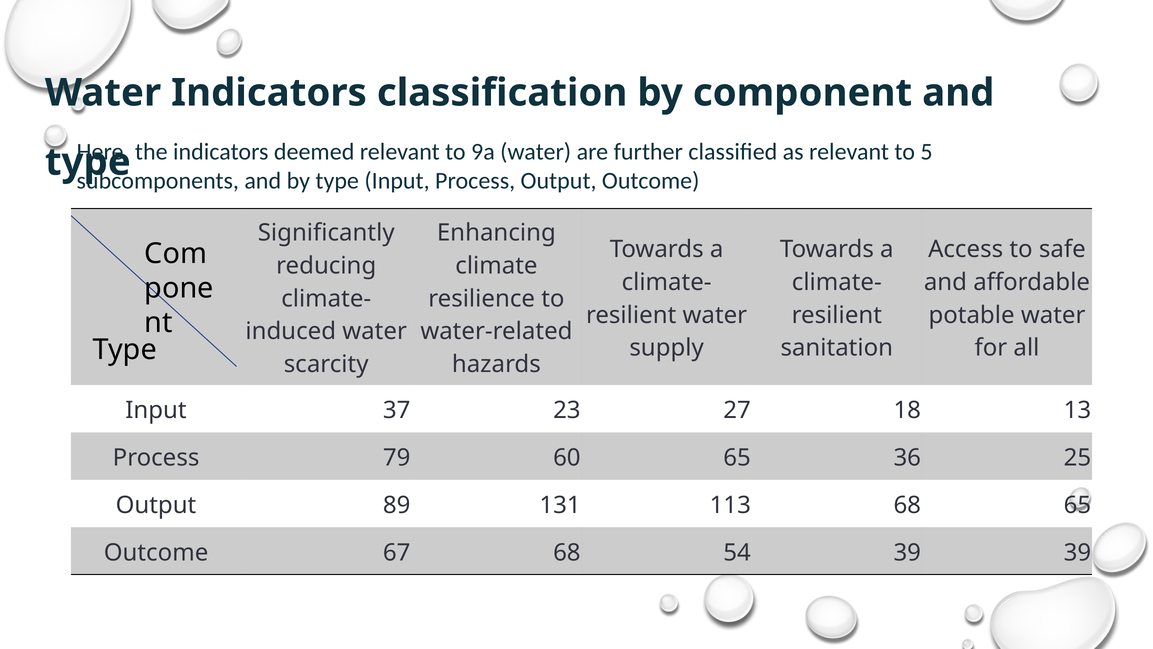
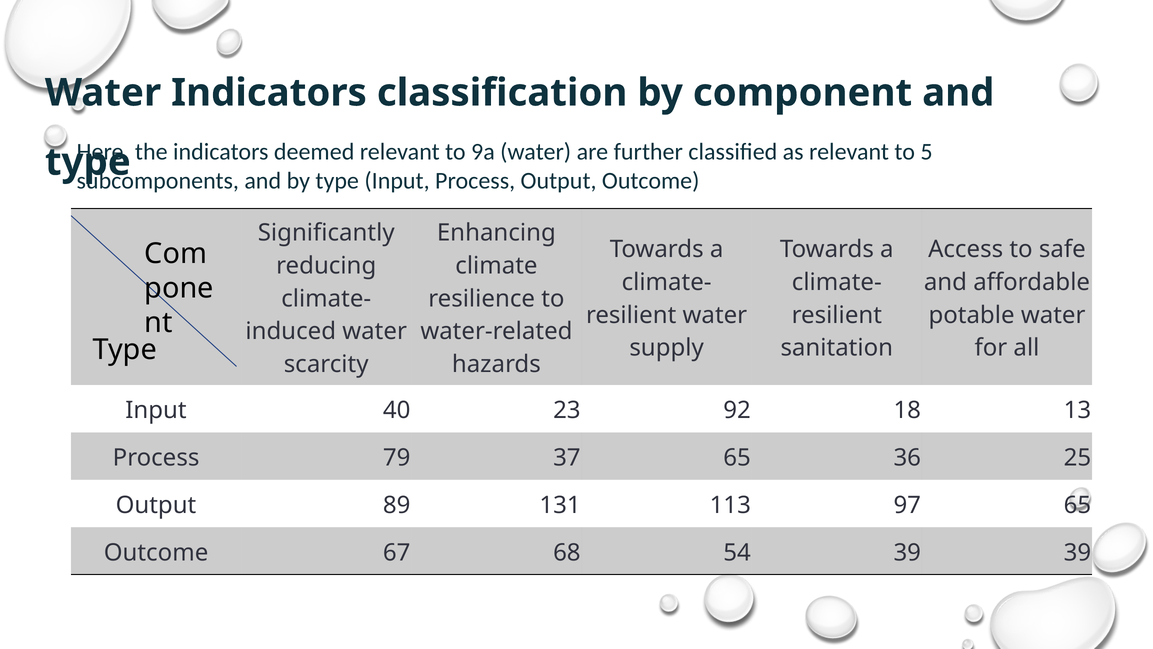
37: 37 -> 40
27: 27 -> 92
60: 60 -> 37
113 68: 68 -> 97
